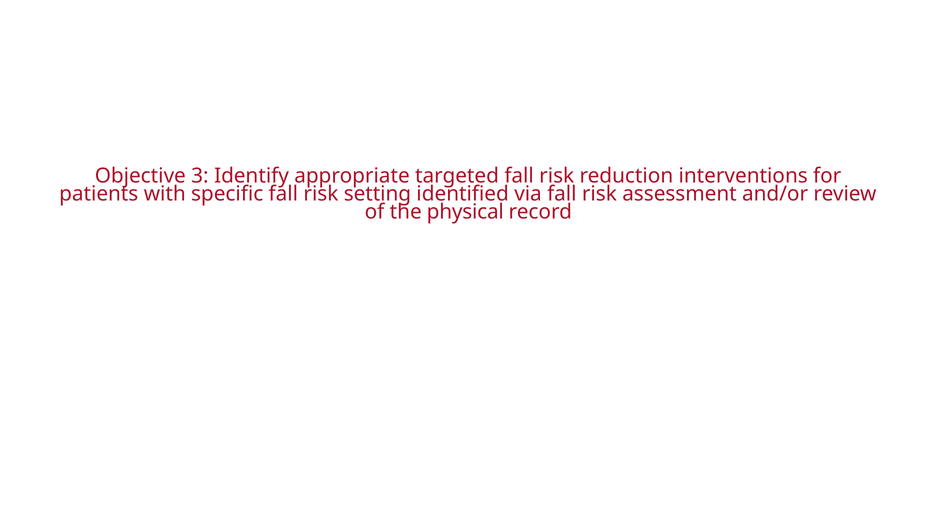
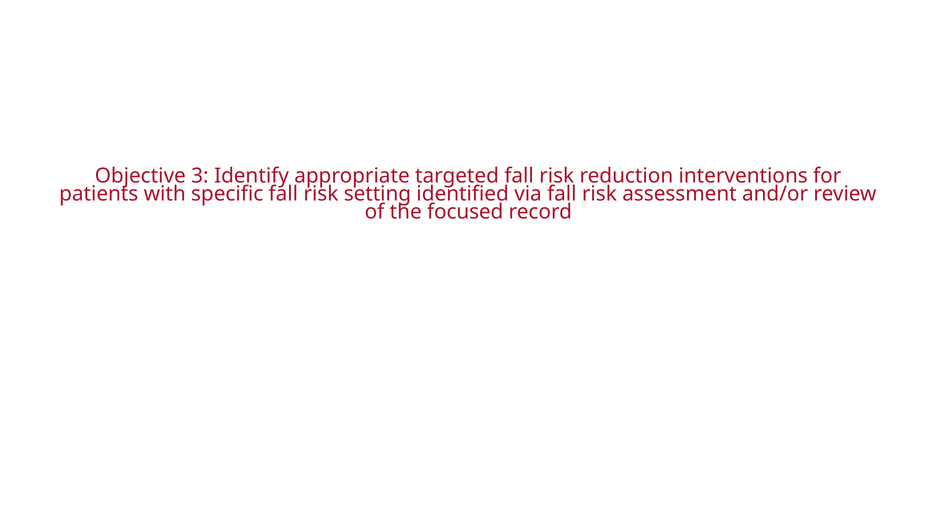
physical: physical -> focused
